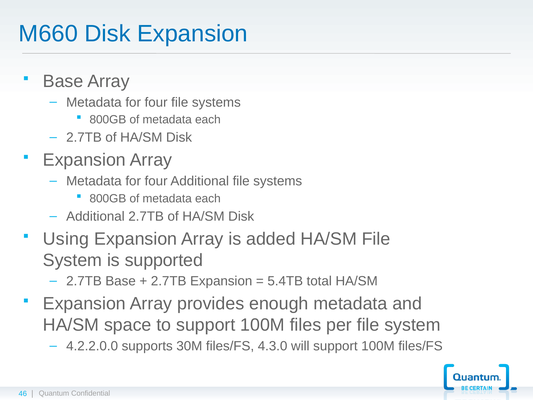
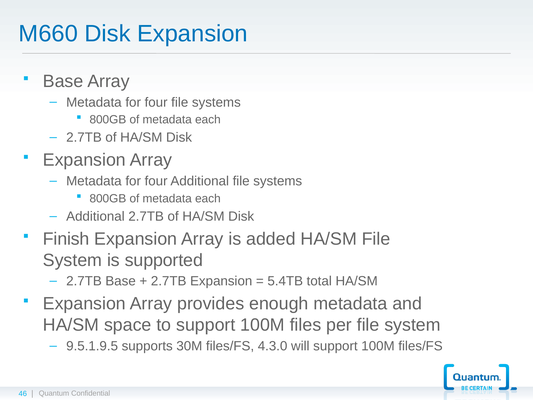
Using: Using -> Finish
4.2.2.0.0: 4.2.2.0.0 -> 9.5.1.9.5
